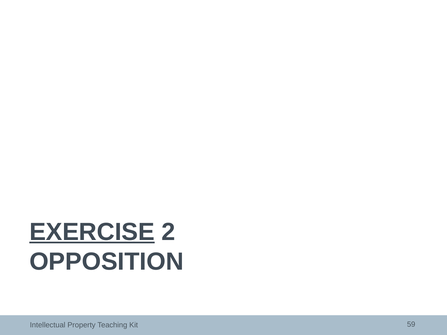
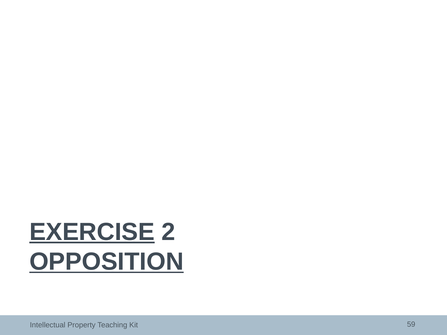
OPPOSITION underline: none -> present
